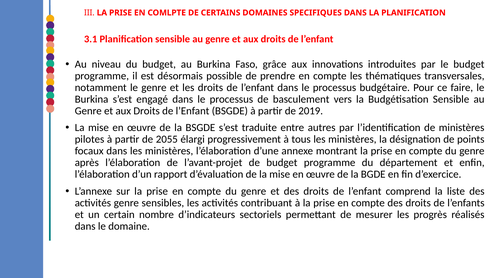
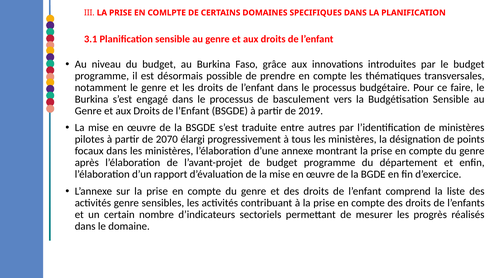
2055: 2055 -> 2070
